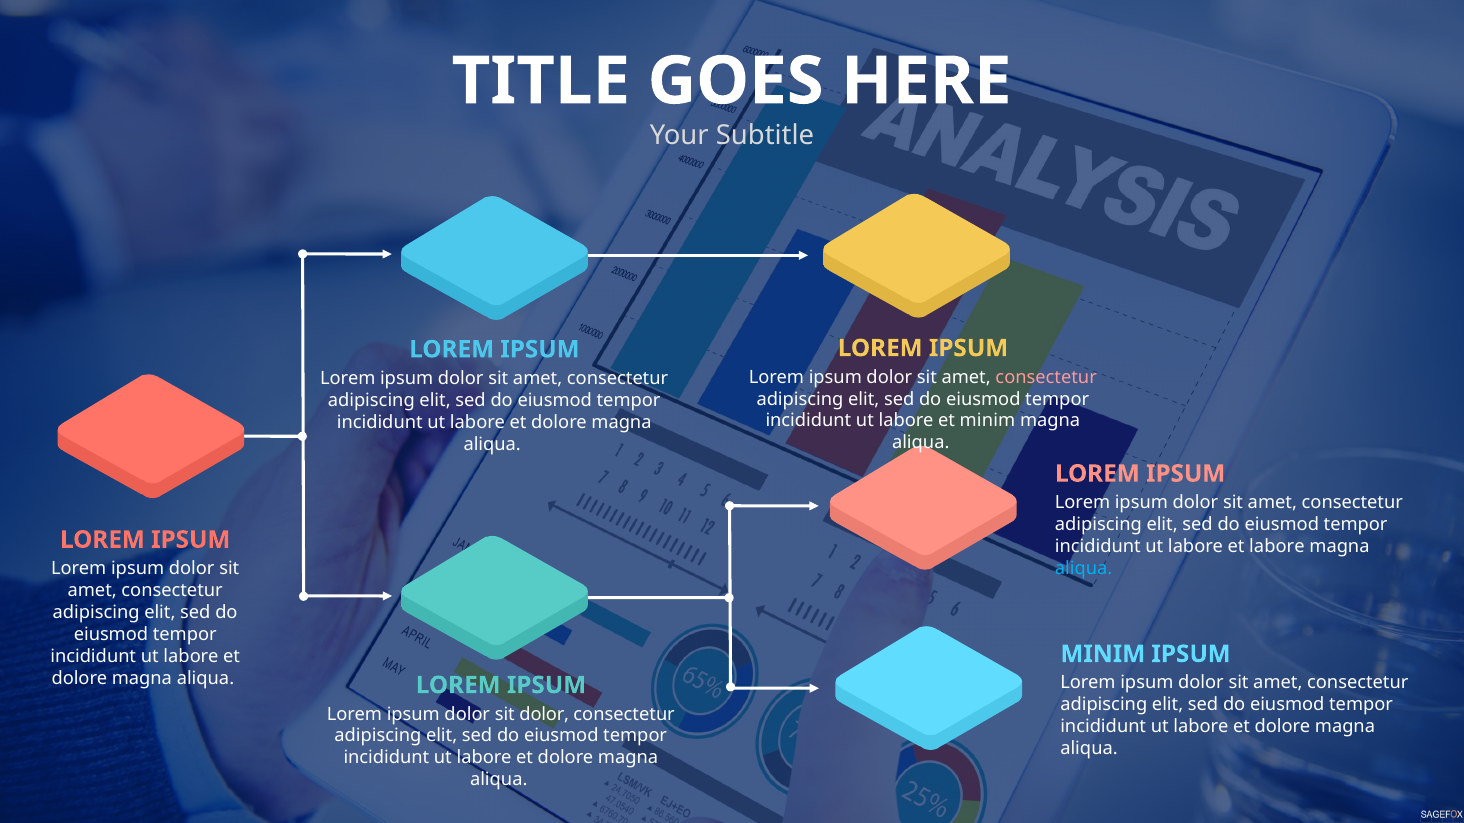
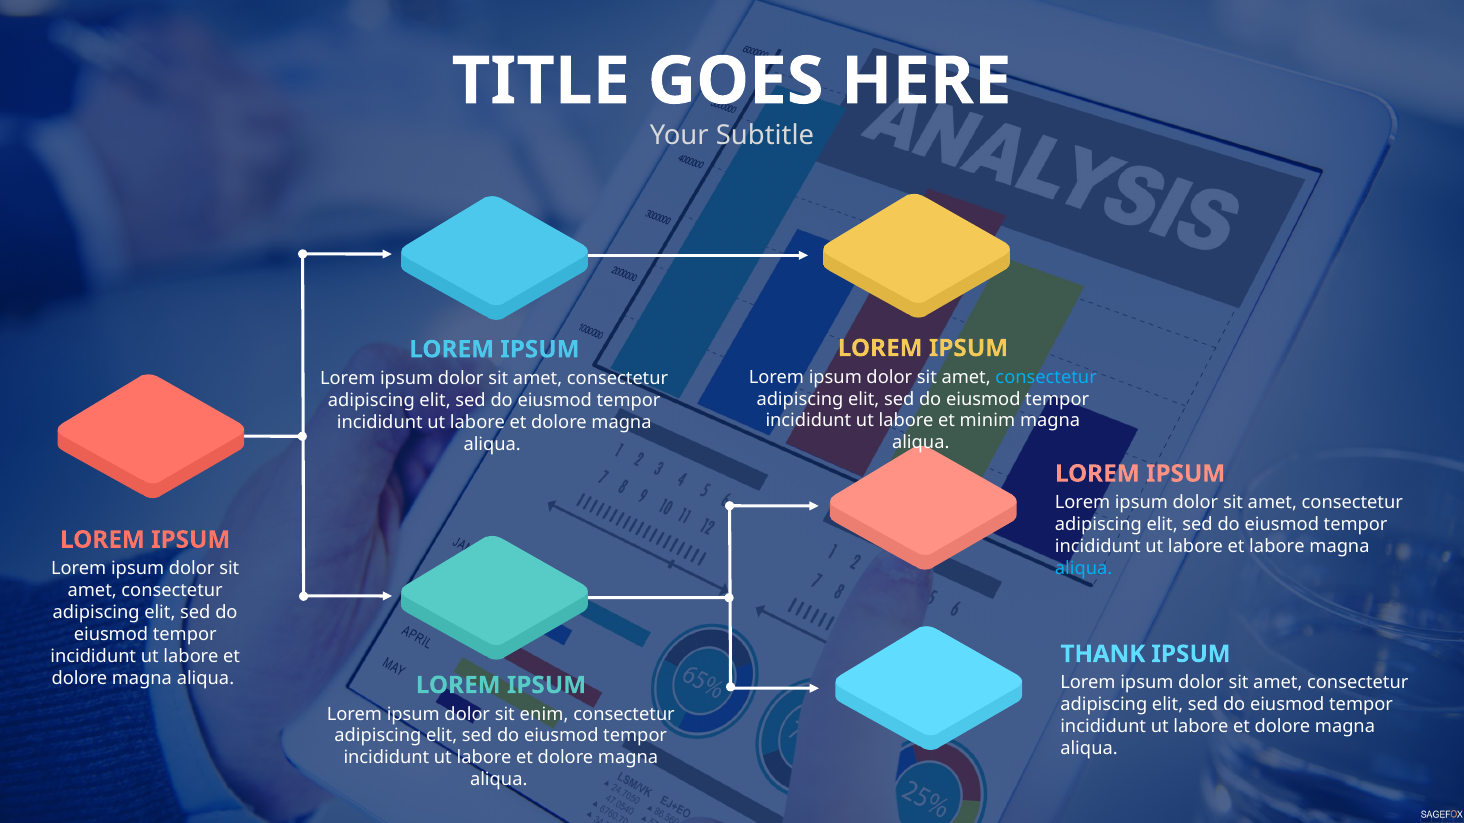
consectetur at (1046, 377) colour: pink -> light blue
MINIM at (1103, 654): MINIM -> THANK
sit dolor: dolor -> enim
